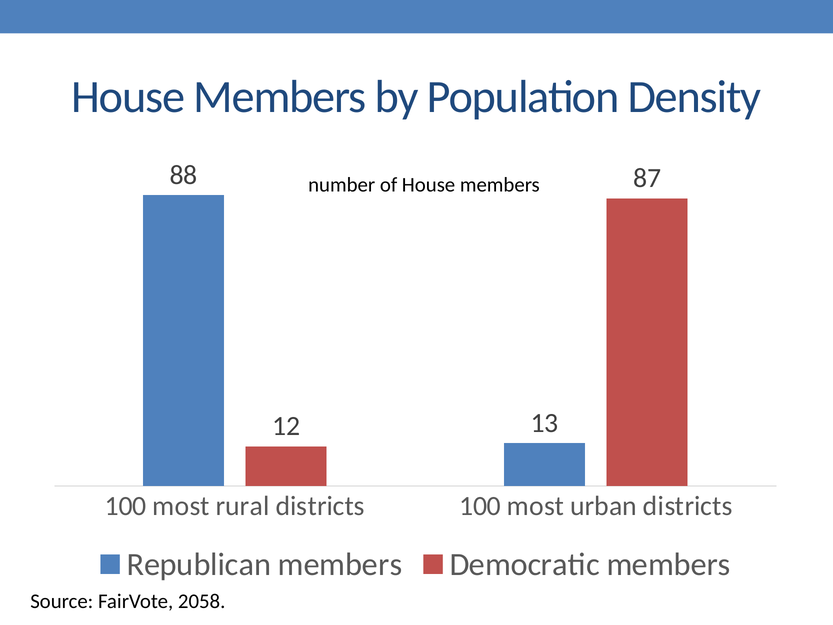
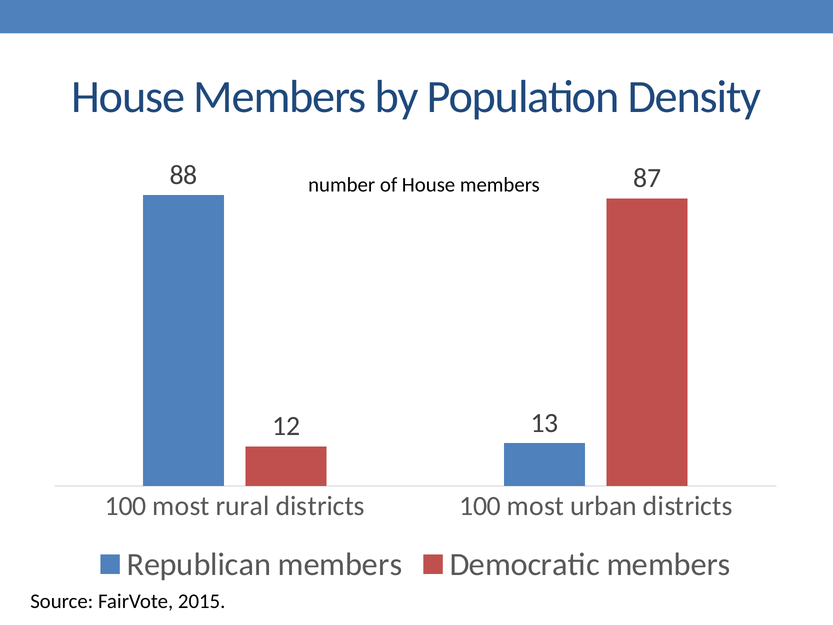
2058: 2058 -> 2015
